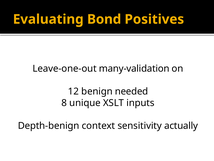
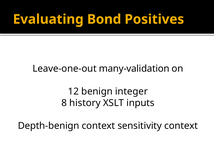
needed: needed -> integer
unique: unique -> history
sensitivity actually: actually -> context
